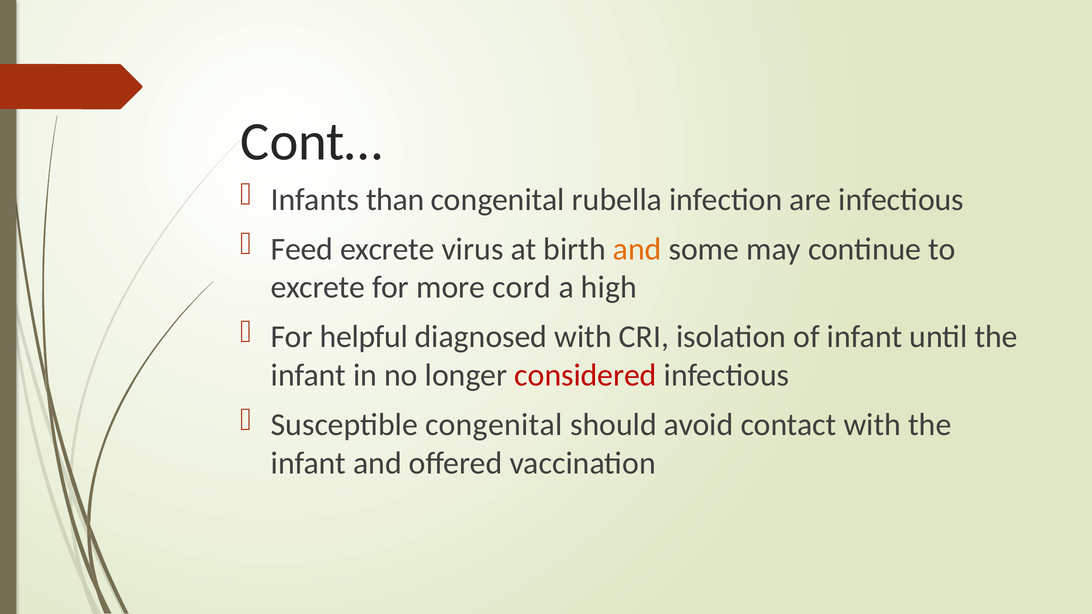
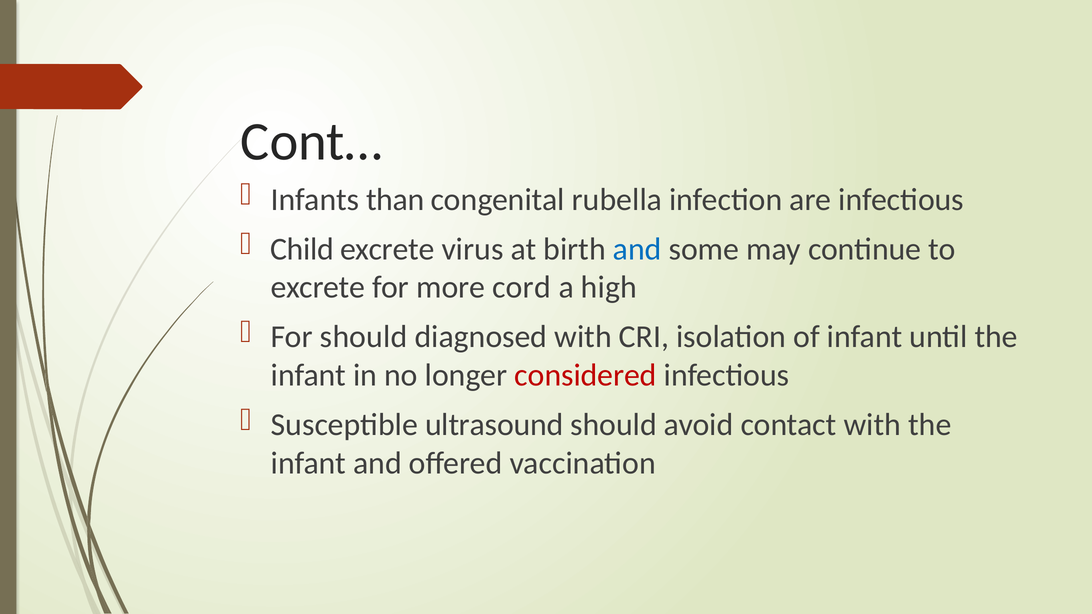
Feed: Feed -> Child
and at (637, 249) colour: orange -> blue
For helpful: helpful -> should
Susceptible congenital: congenital -> ultrasound
